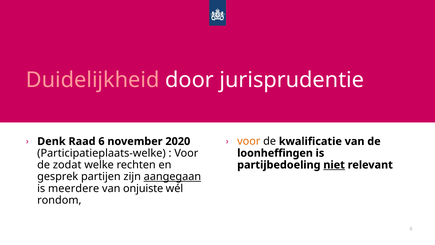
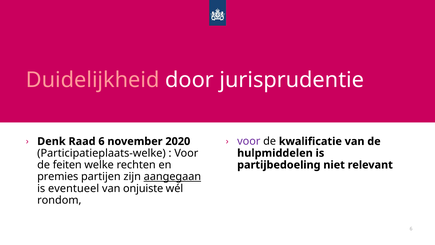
voor at (249, 141) colour: orange -> purple
loonheffingen: loonheffingen -> hulpmiddelen
zodat: zodat -> feiten
niet underline: present -> none
gesprek: gesprek -> premies
meerdere: meerdere -> eventueel
